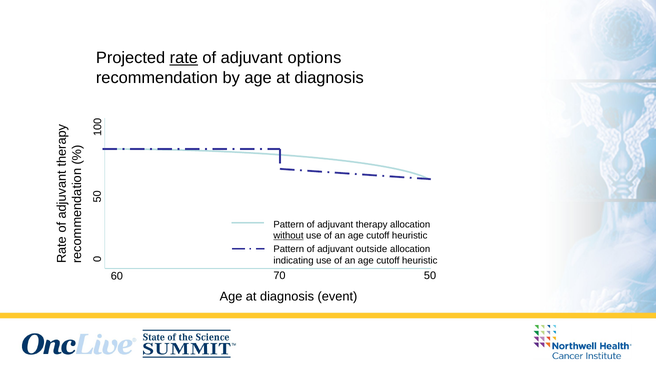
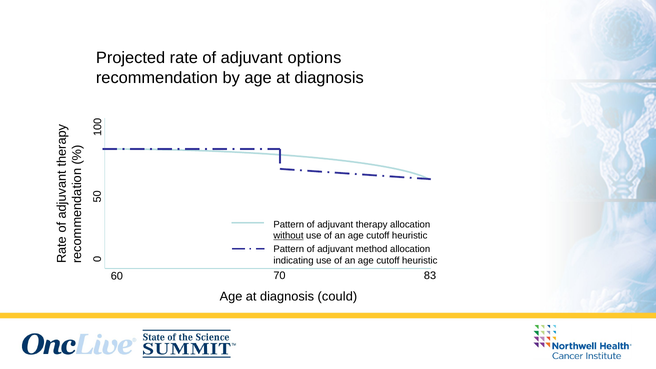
rate underline: present -> none
outside: outside -> method
50: 50 -> 83
event: event -> could
